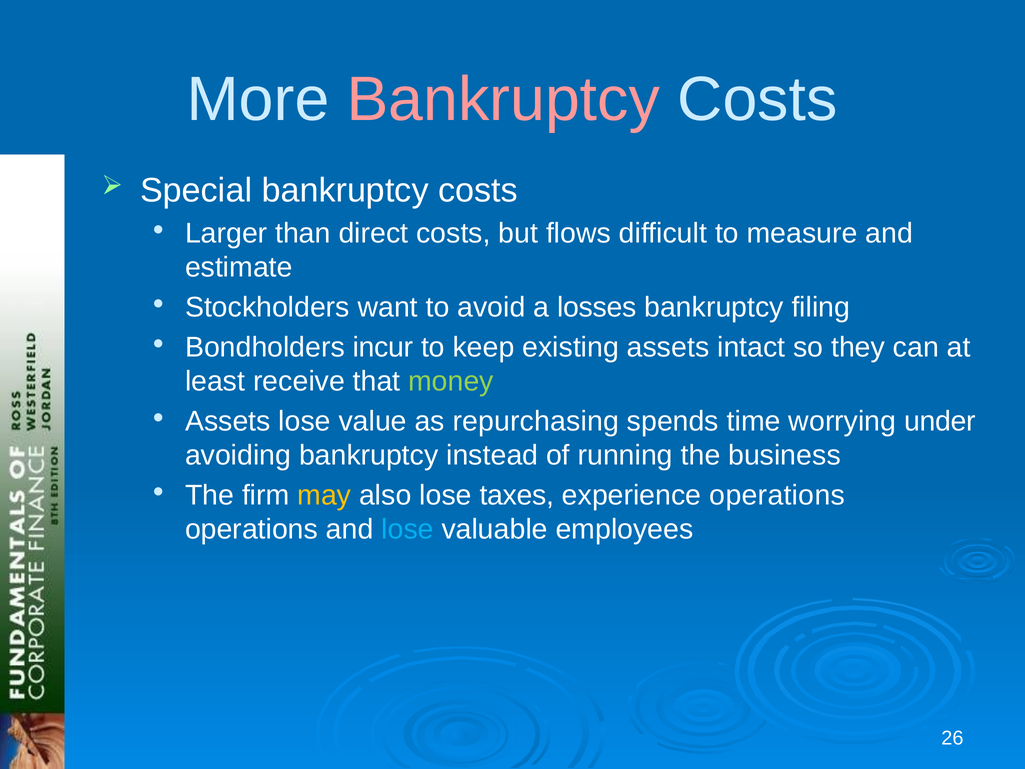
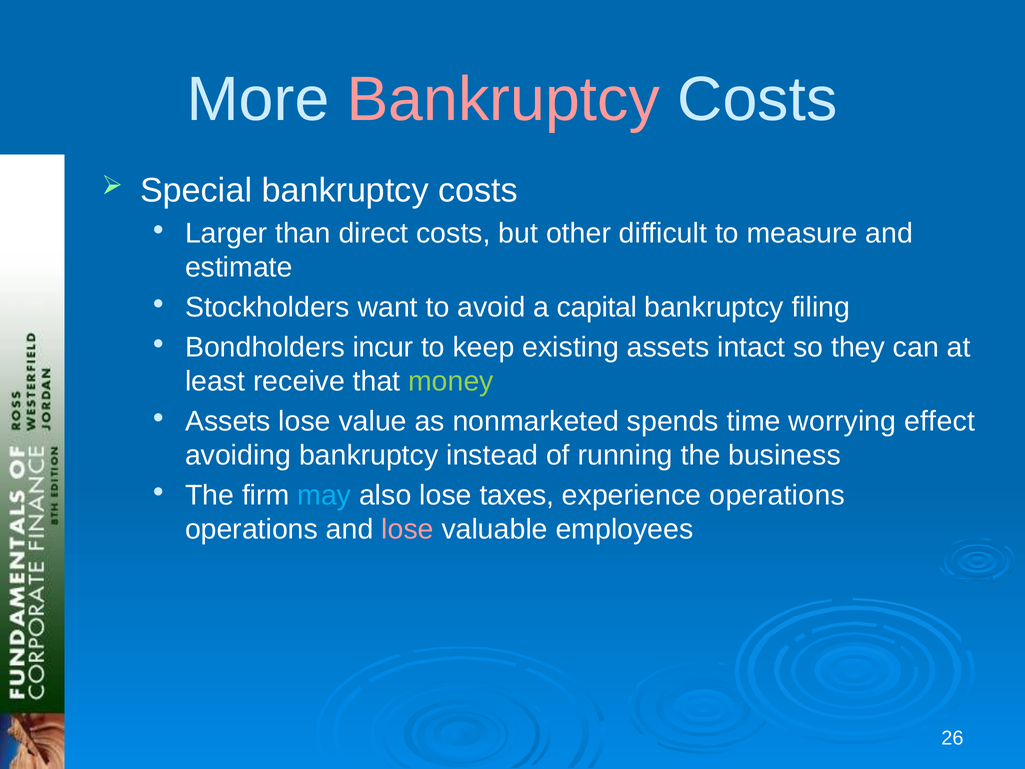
flows: flows -> other
losses: losses -> capital
repurchasing: repurchasing -> nonmarketed
under: under -> effect
may colour: yellow -> light blue
lose at (408, 529) colour: light blue -> pink
